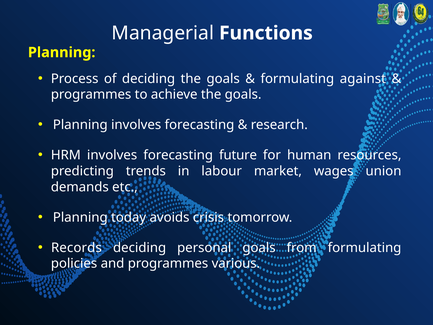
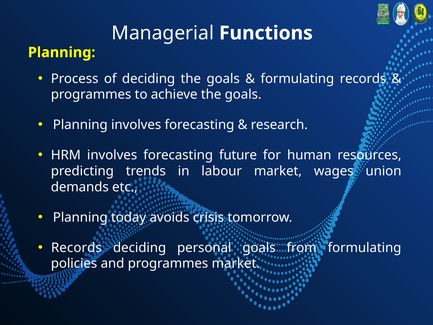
formulating against: against -> records
programmes various: various -> market
